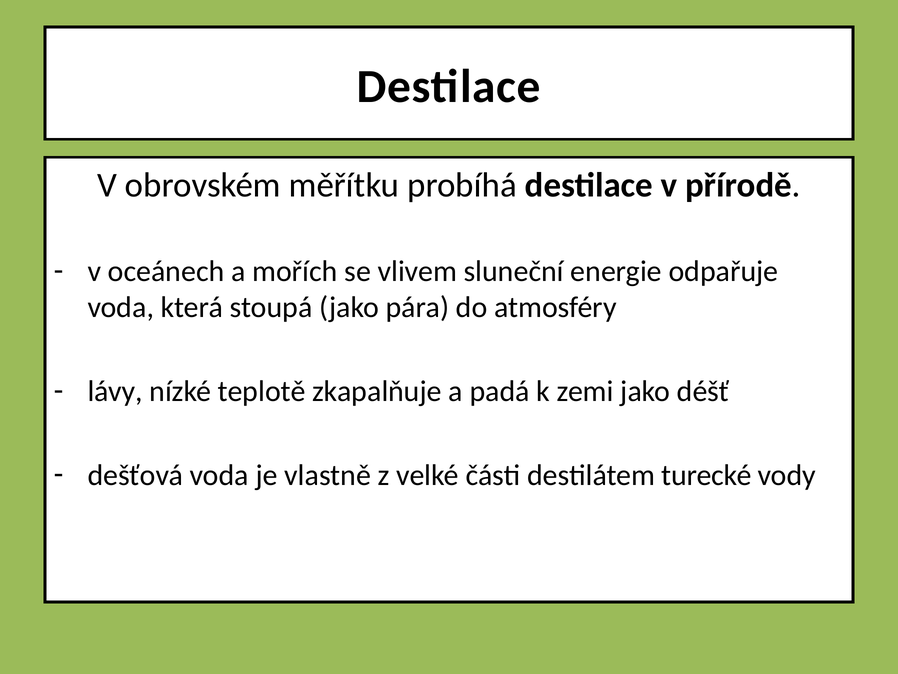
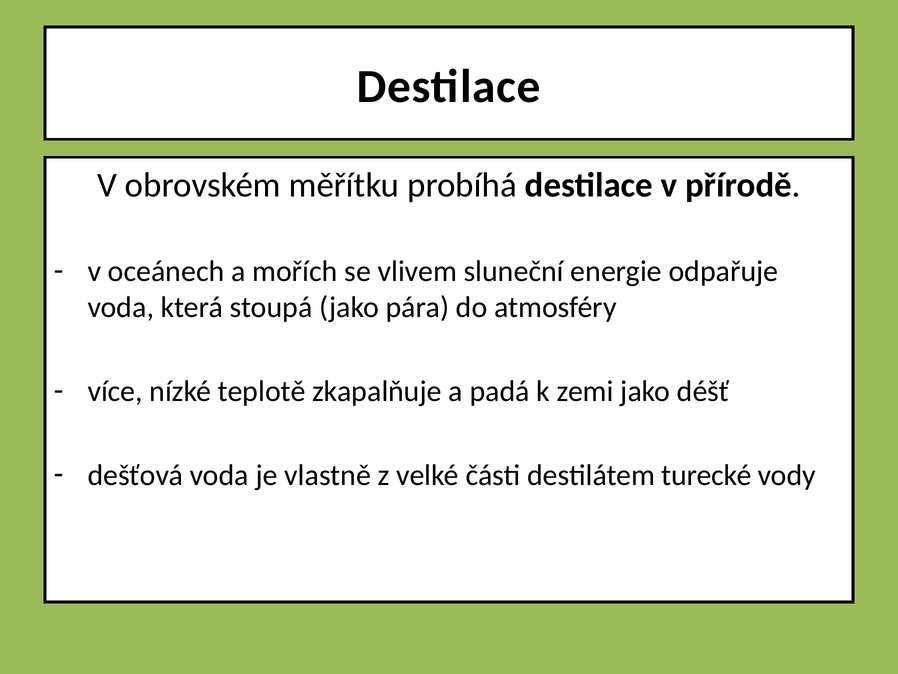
lávy: lávy -> více
